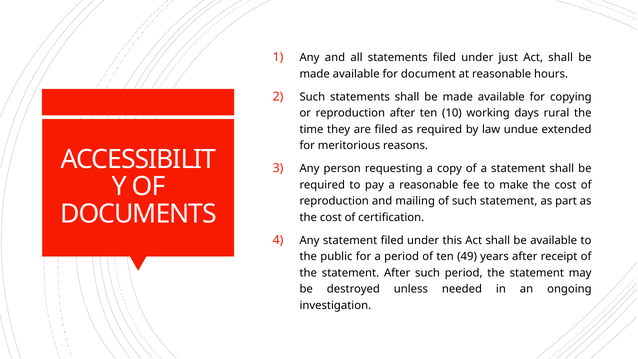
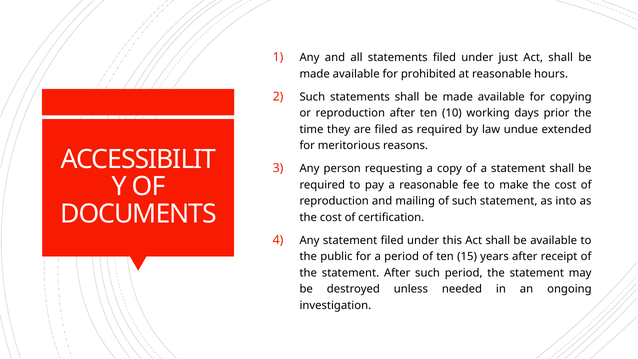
document: document -> prohibited
rural: rural -> prior
part: part -> into
49: 49 -> 15
